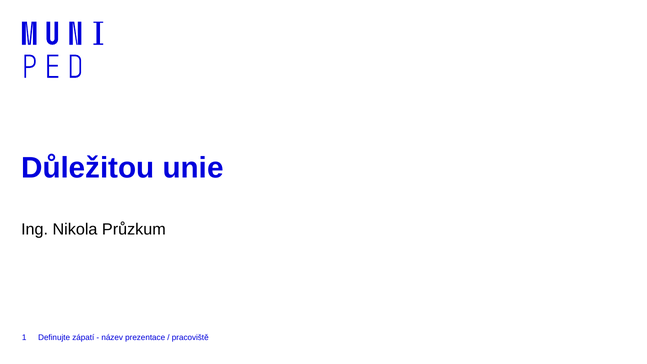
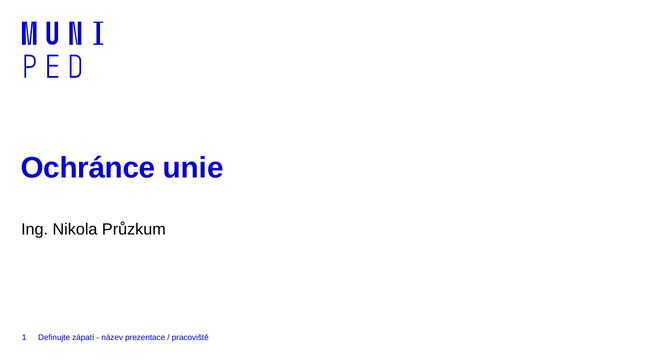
Důležitou: Důležitou -> Ochránce
